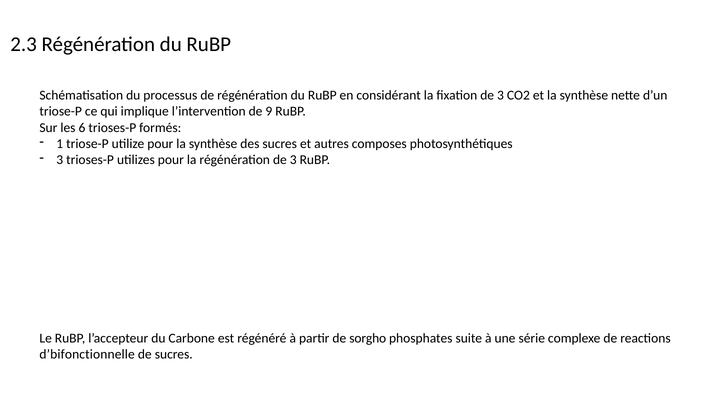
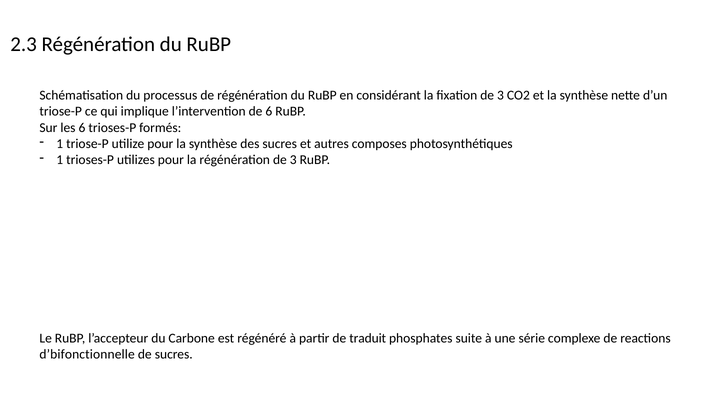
de 9: 9 -> 6
3 at (60, 160): 3 -> 1
sorgho: sorgho -> traduit
